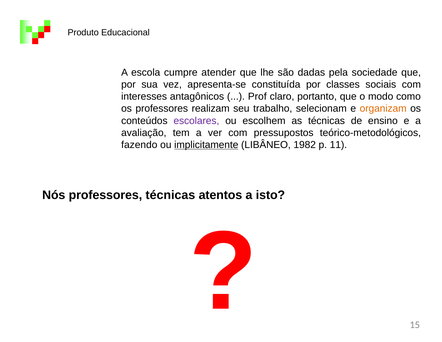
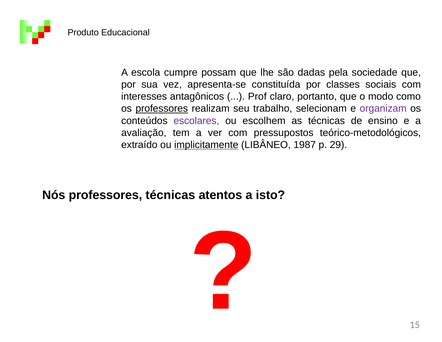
atender: atender -> possam
professores at (162, 109) underline: none -> present
organizam colour: orange -> purple
fazendo: fazendo -> extraído
1982: 1982 -> 1987
11: 11 -> 29
